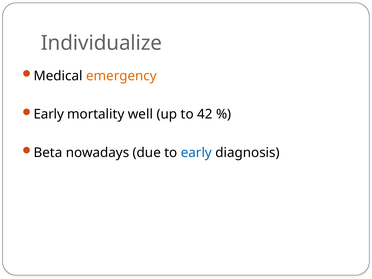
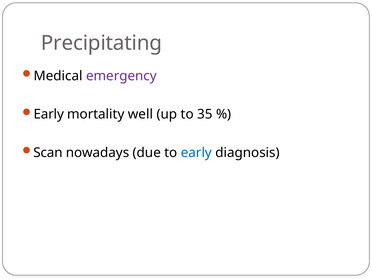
Individualize: Individualize -> Precipitating
emergency colour: orange -> purple
42: 42 -> 35
Beta: Beta -> Scan
